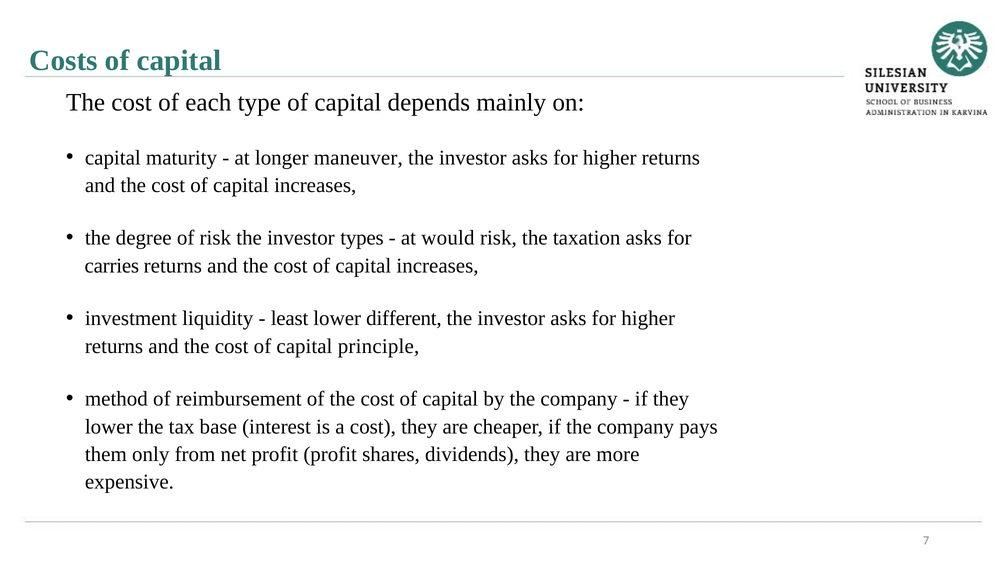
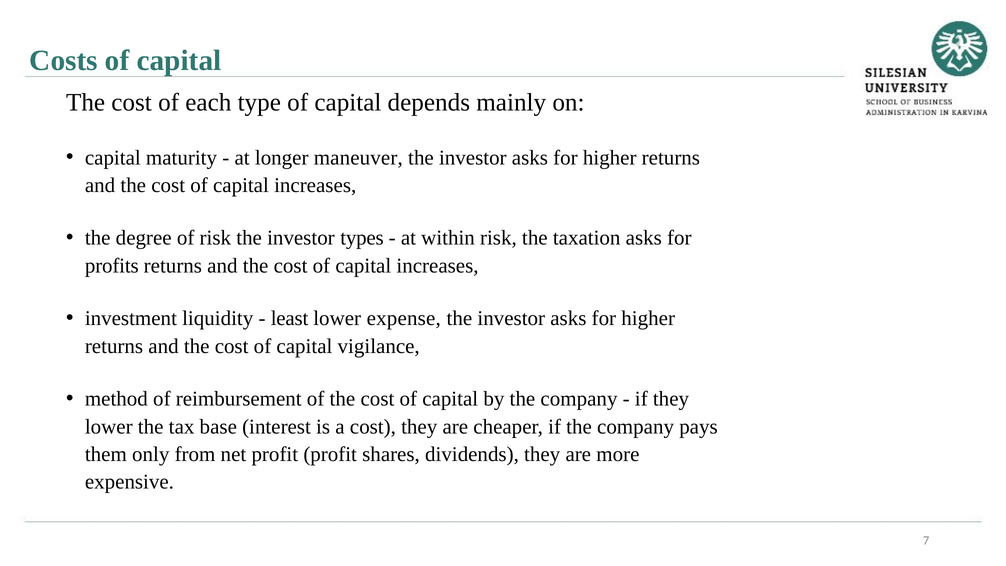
would: would -> within
carries: carries -> profits
different: different -> expense
principle: principle -> vigilance
